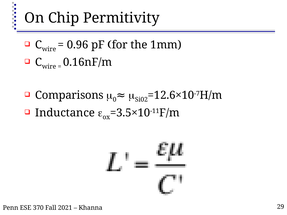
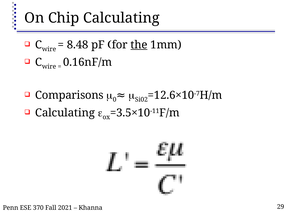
Chip Permitivity: Permitivity -> Calculating
0.96: 0.96 -> 8.48
the underline: none -> present
Inductance at (65, 113): Inductance -> Calculating
